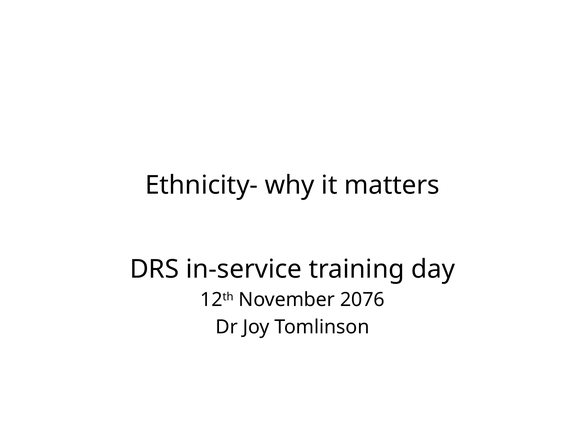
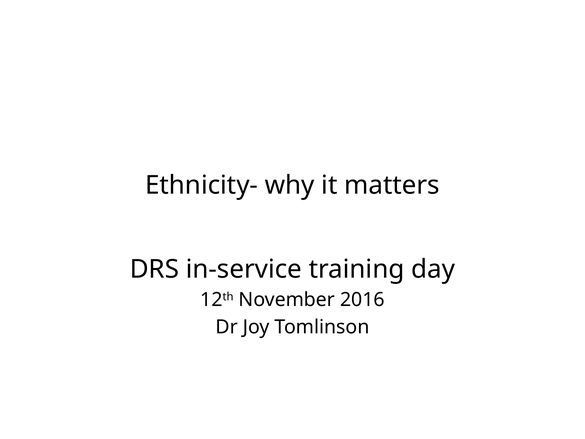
2076: 2076 -> 2016
